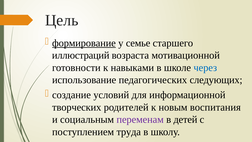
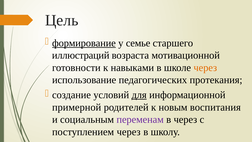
через at (205, 68) colour: blue -> orange
следующих: следующих -> протекания
для underline: none -> present
творческих: творческих -> примерной
в детей: детей -> через
поступлением труда: труда -> через
